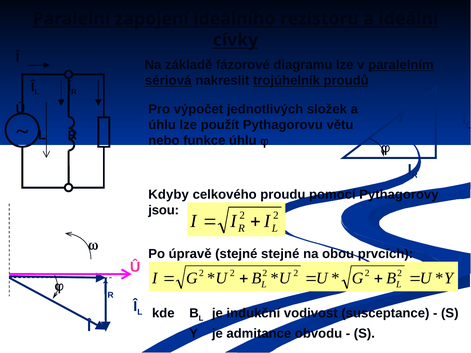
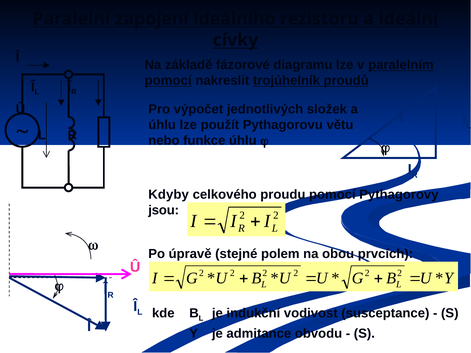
sériová at (168, 81): sériová -> pomocí
stejné stejné: stejné -> polem
